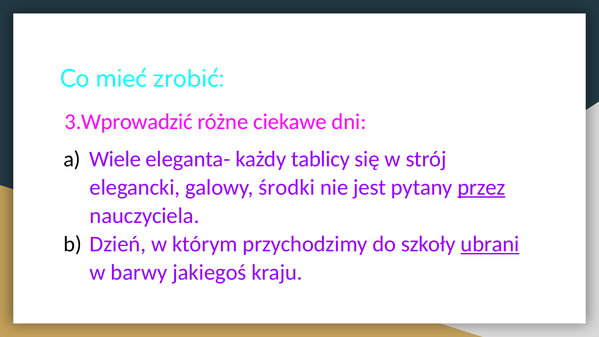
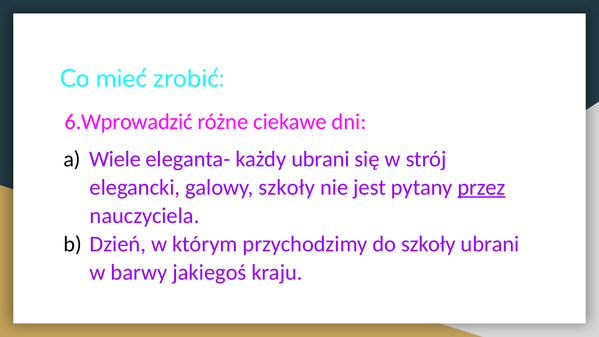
3.Wprowadzić: 3.Wprowadzić -> 6.Wprowadzić
każdy tablicy: tablicy -> ubrani
galowy środki: środki -> szkoły
ubrani at (490, 244) underline: present -> none
